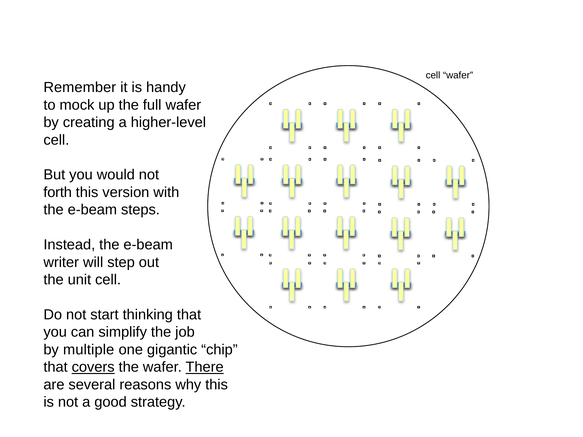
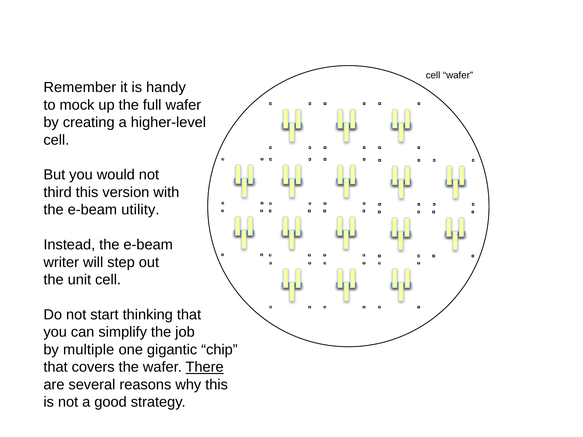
forth: forth -> third
steps: steps -> utility
covers underline: present -> none
